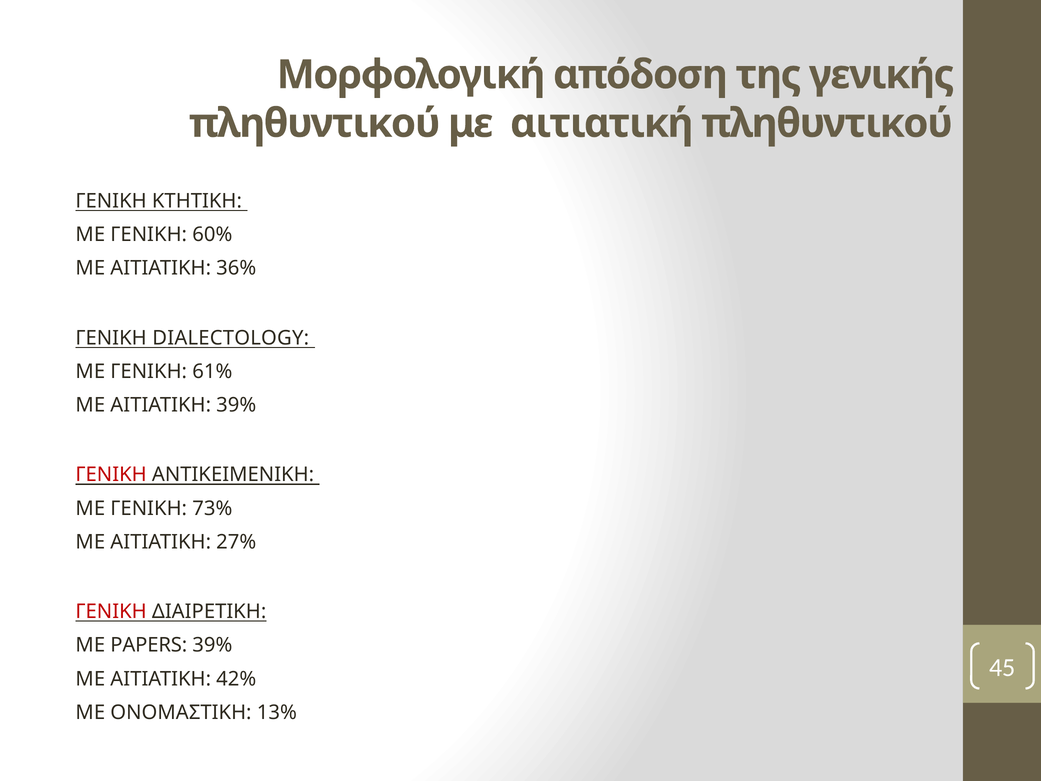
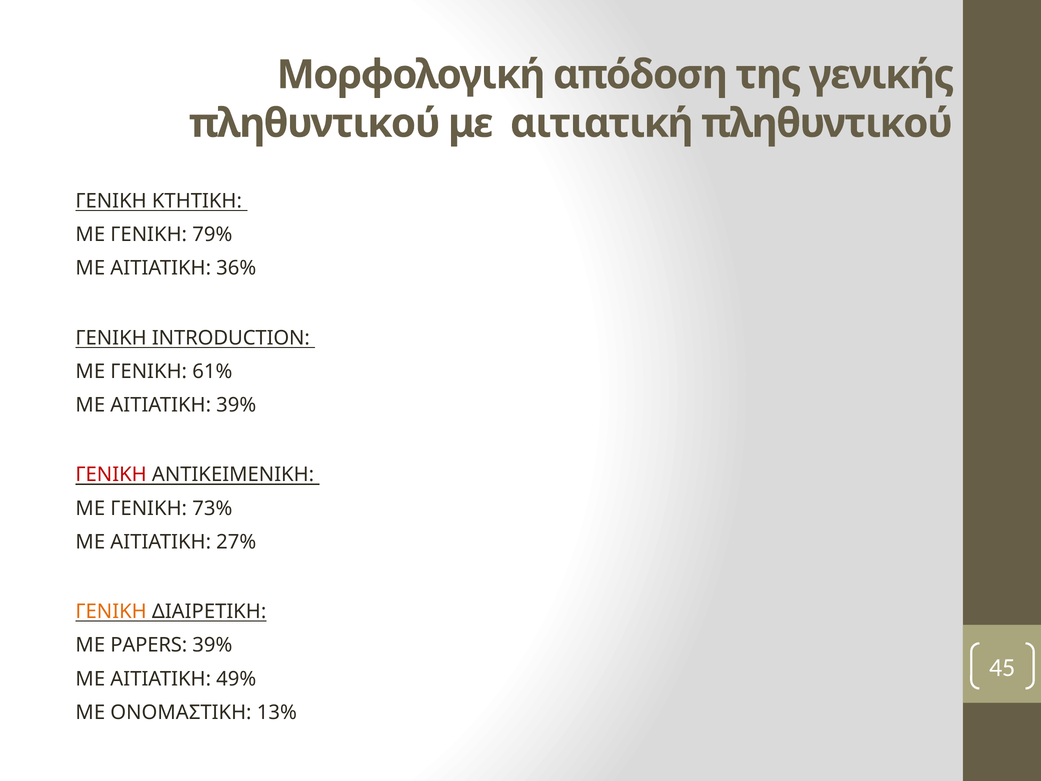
60%: 60% -> 79%
DIALECTOLOGY: DIALECTOLOGY -> INTRODUCTION
ΓΕΝΙΚΗ at (111, 611) colour: red -> orange
42%: 42% -> 49%
